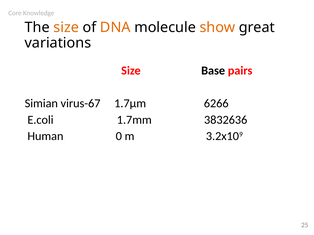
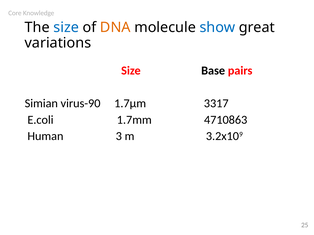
size at (66, 27) colour: orange -> blue
show colour: orange -> blue
virus-67: virus-67 -> virus-90
6266: 6266 -> 3317
3832636: 3832636 -> 4710863
0: 0 -> 3
